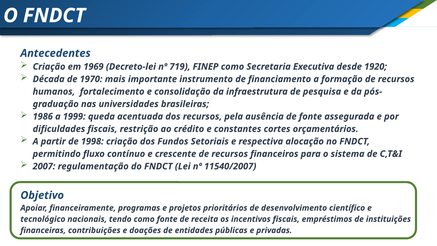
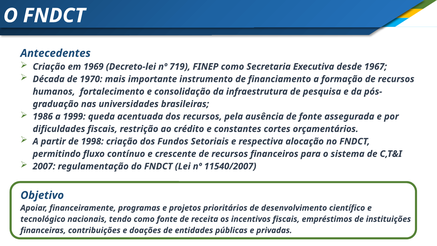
1920: 1920 -> 1967
